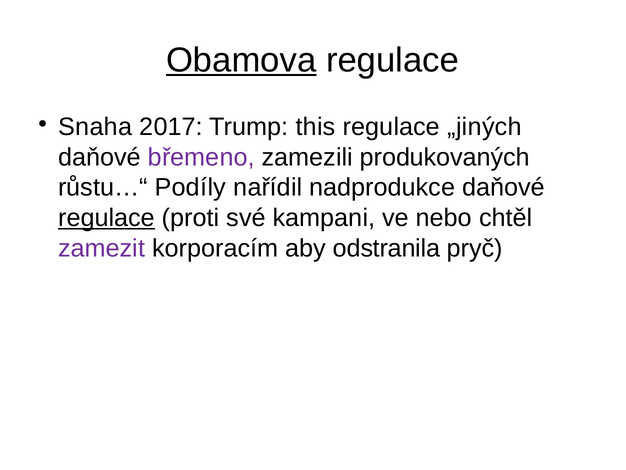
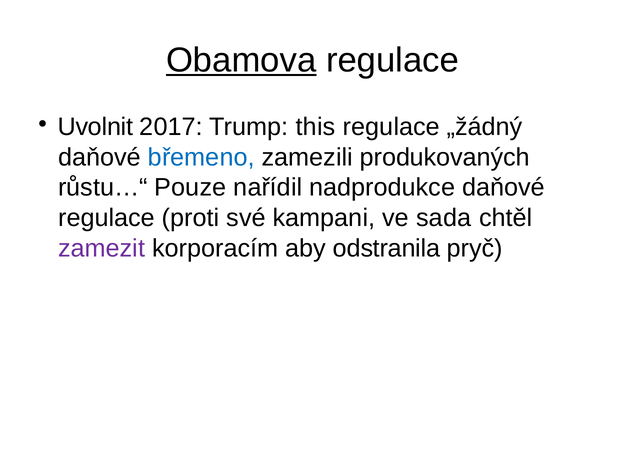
Snaha: Snaha -> Uvolnit
„jiných: „jiných -> „žádný
břemeno colour: purple -> blue
Podíly: Podíly -> Pouze
regulace at (106, 218) underline: present -> none
nebo: nebo -> sada
